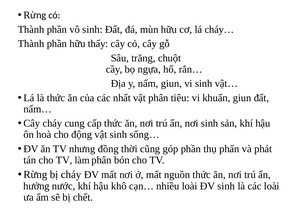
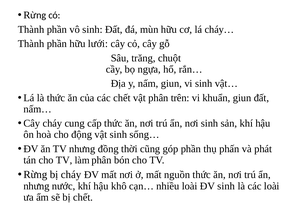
thấy: thấy -> lưới
các nhất: nhất -> chết
tiêu: tiêu -> trên
hưởng at (36, 186): hưởng -> nhưng
